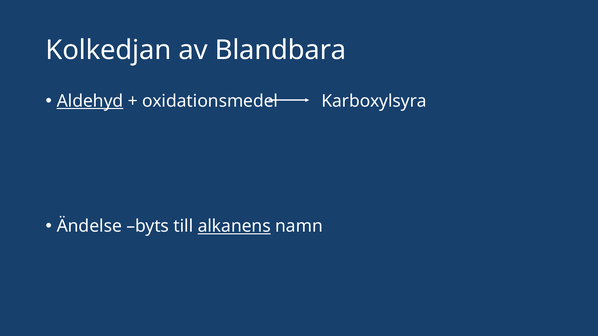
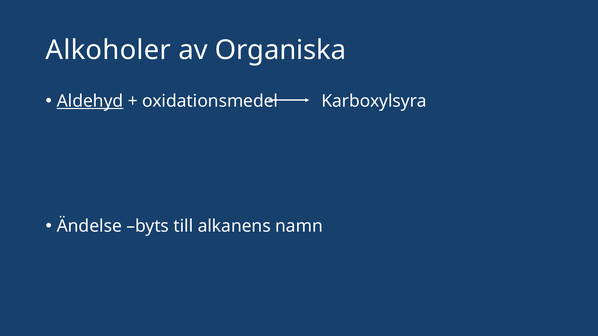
Kolkedjan: Kolkedjan -> Alkoholer
Blandbara: Blandbara -> Organiska
alkanens underline: present -> none
